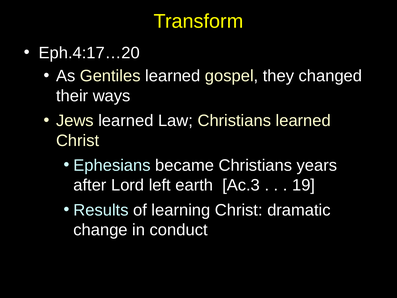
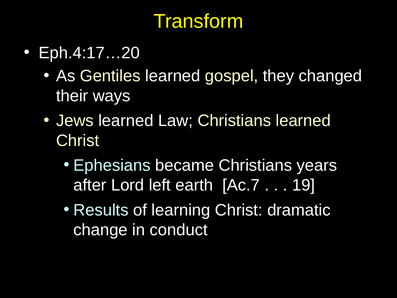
Ac.3: Ac.3 -> Ac.7
